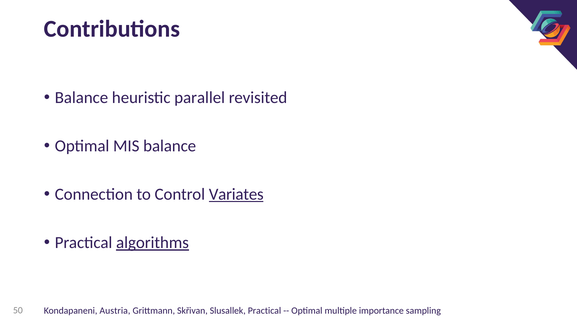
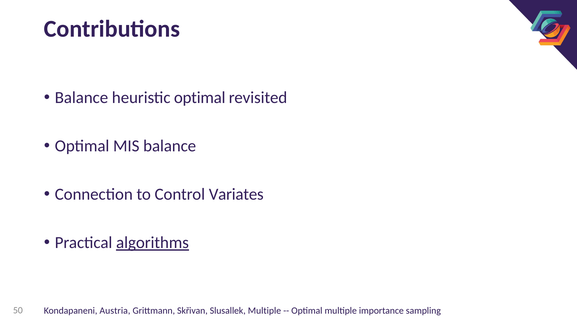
heuristic parallel: parallel -> optimal
Variates underline: present -> none
Slusallek Practical: Practical -> Multiple
